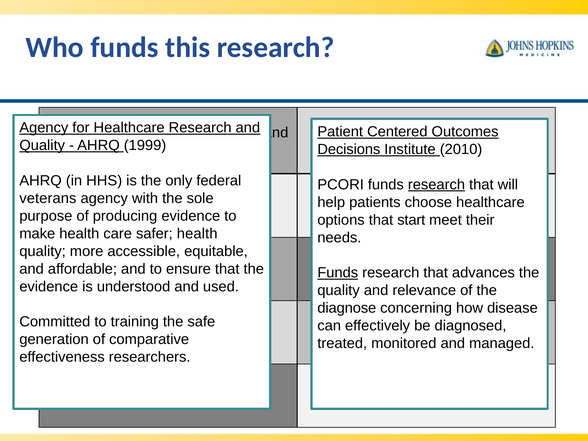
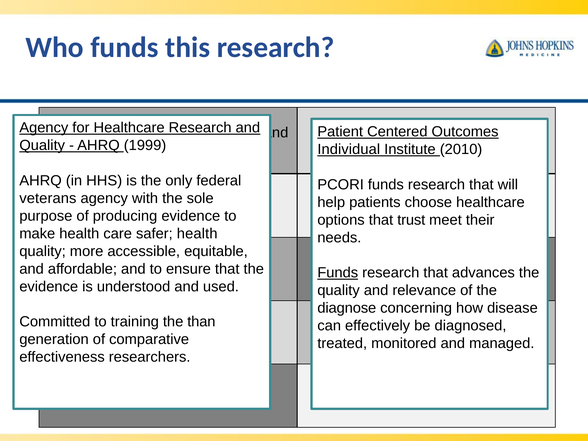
Decisions: Decisions -> Individual
research at (436, 185) underline: present -> none
start: start -> trust
safe: safe -> than
